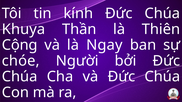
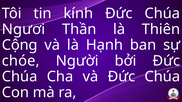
Khuya: Khuya -> Ngươi
Ngay: Ngay -> Hạnh
